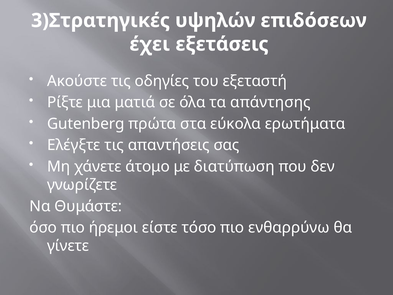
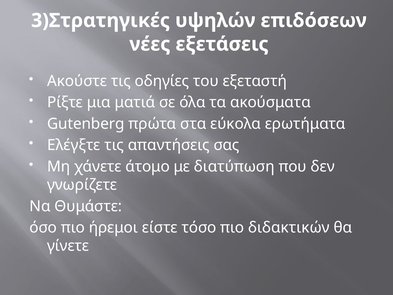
έχει: έχει -> νέες
απάντησης: απάντησης -> ακούσματα
ενθαρρύνω: ενθαρρύνω -> διδακτικών
